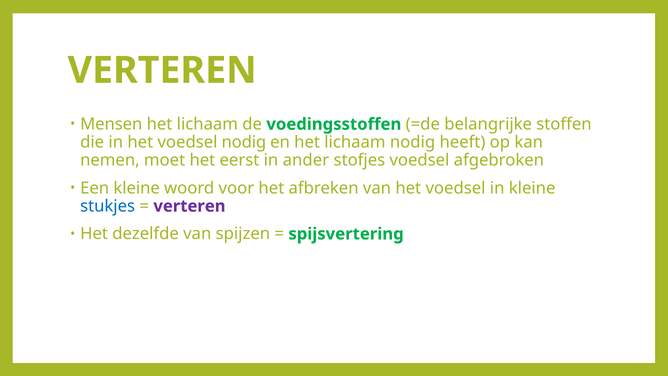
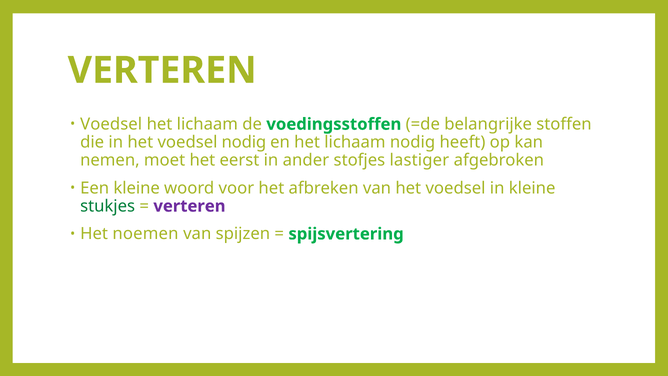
Mensen at (111, 124): Mensen -> Voedsel
stofjes voedsel: voedsel -> lastiger
stukjes colour: blue -> green
dezelfde: dezelfde -> noemen
